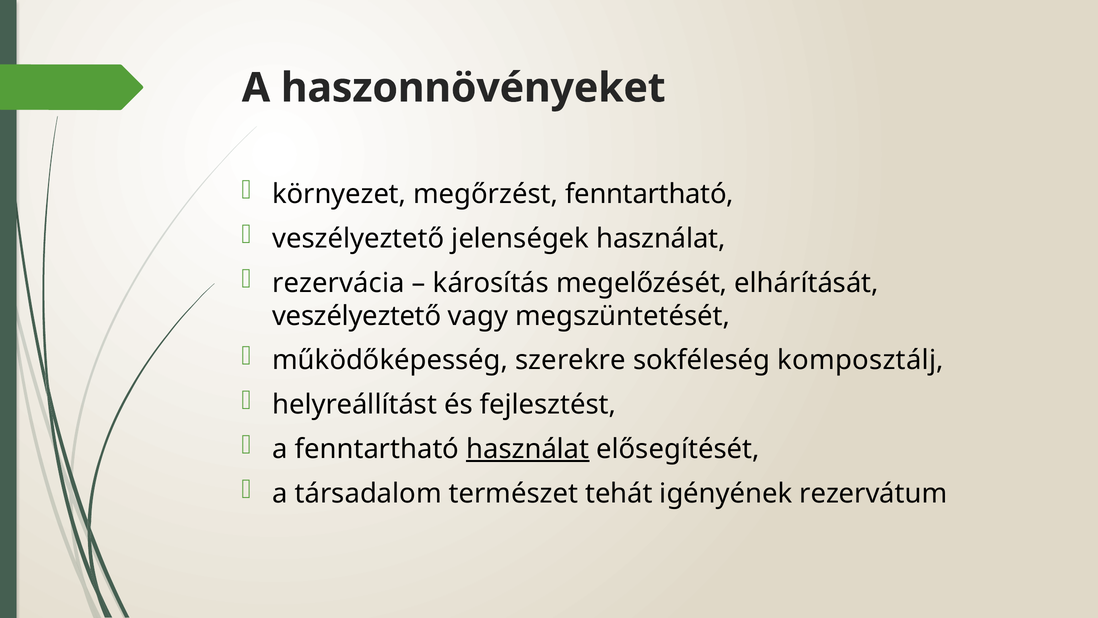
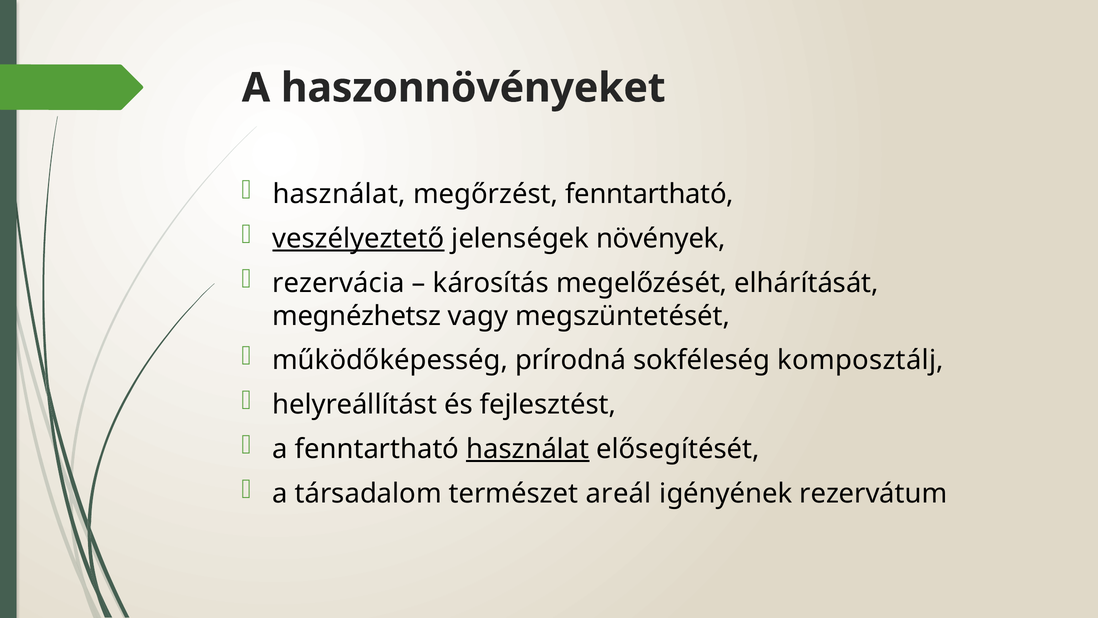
környezet at (339, 194): környezet -> használat
veszélyeztető at (358, 238) underline: none -> present
jelenségek használat: használat -> növények
veszélyeztető at (357, 316): veszélyeztető -> megnézhetsz
szerekre: szerekre -> prírodná
tehát: tehát -> areál
